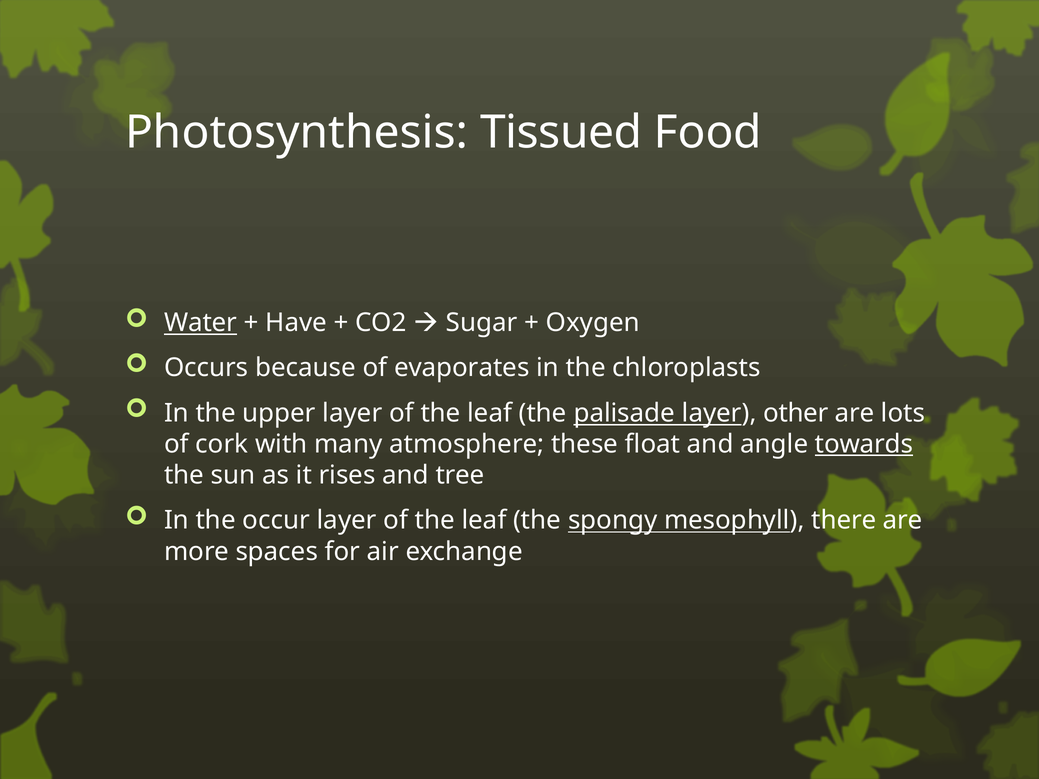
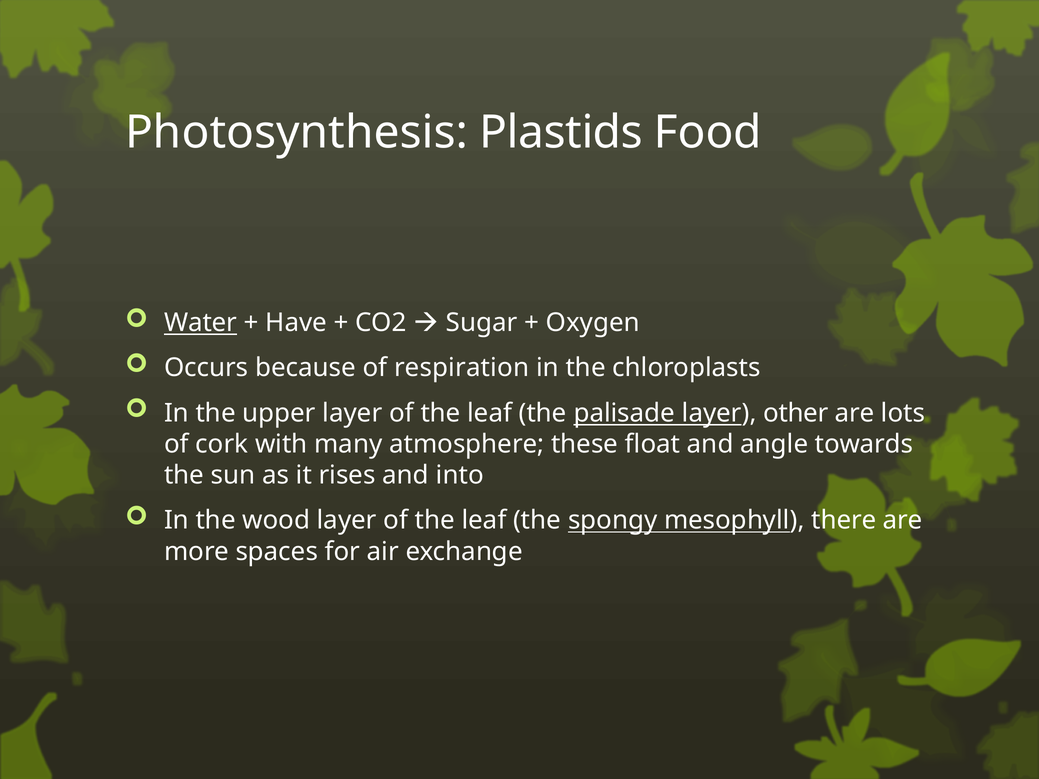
Tissued: Tissued -> Plastids
evaporates: evaporates -> respiration
towards underline: present -> none
tree: tree -> into
occur: occur -> wood
